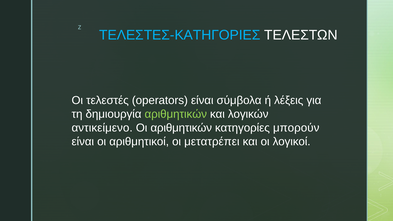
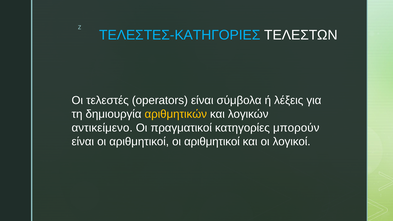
αριθμητικών at (176, 114) colour: light green -> yellow
Οι αριθμητικών: αριθμητικών -> πραγματικοί
αριθμητικοί οι μετατρέπει: μετατρέπει -> αριθμητικοί
